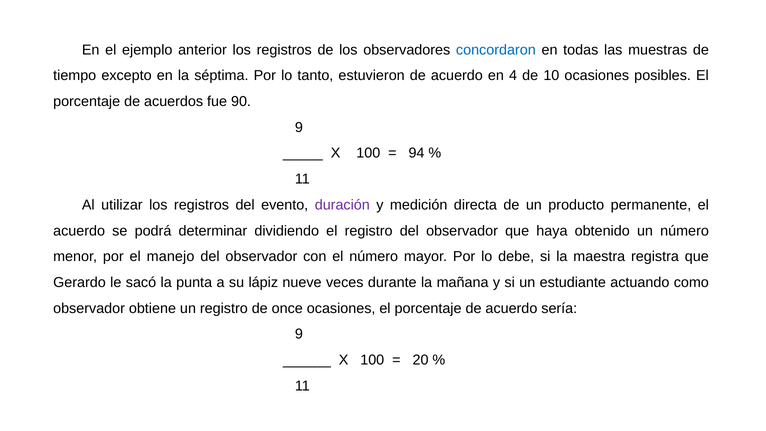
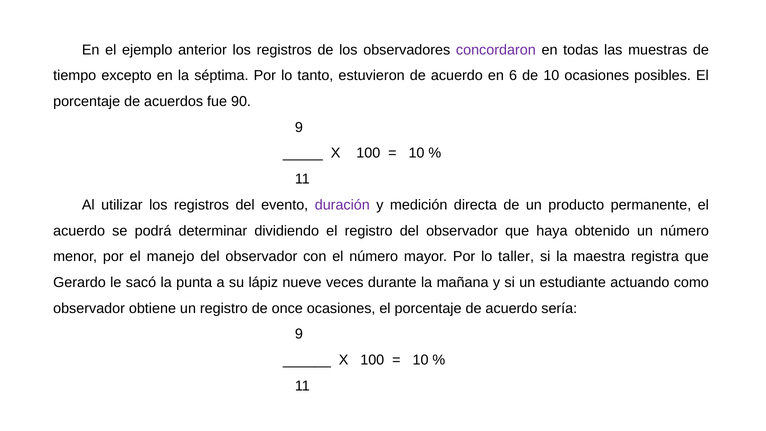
concordaron colour: blue -> purple
4: 4 -> 6
94 at (417, 153): 94 -> 10
debe: debe -> taller
20 at (421, 360): 20 -> 10
